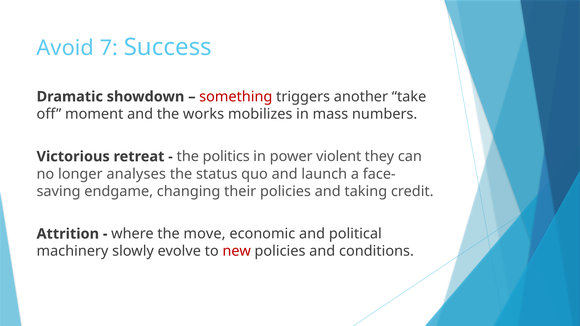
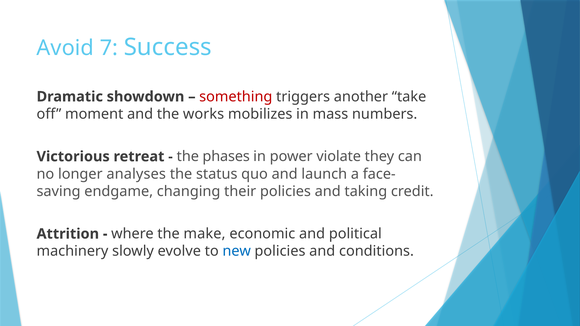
politics: politics -> phases
violent: violent -> violate
move: move -> make
new colour: red -> blue
